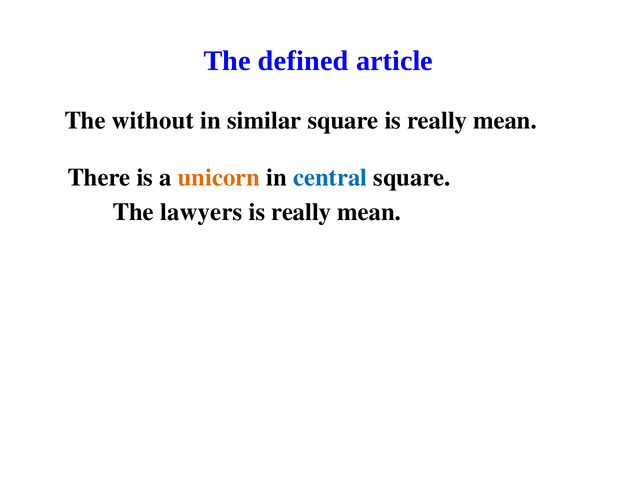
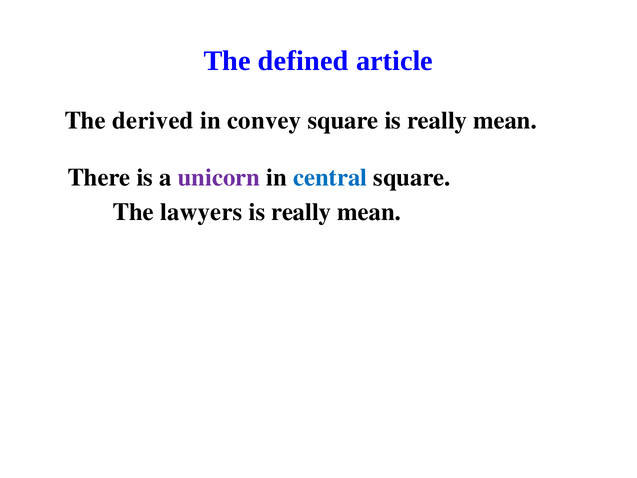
without: without -> derived
similar: similar -> convey
unicorn colour: orange -> purple
